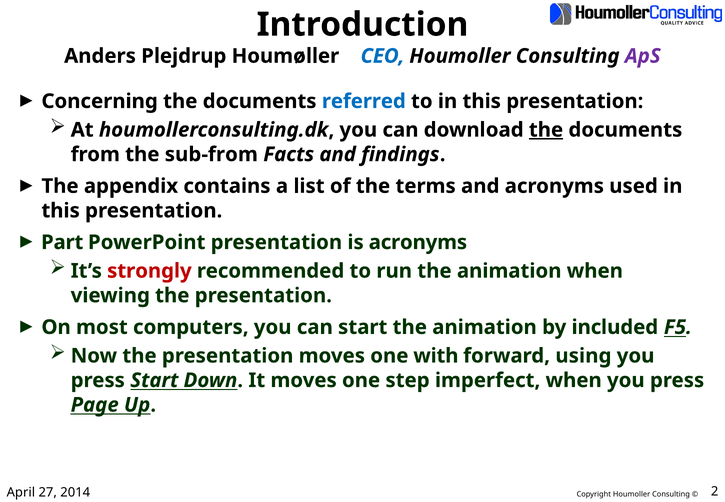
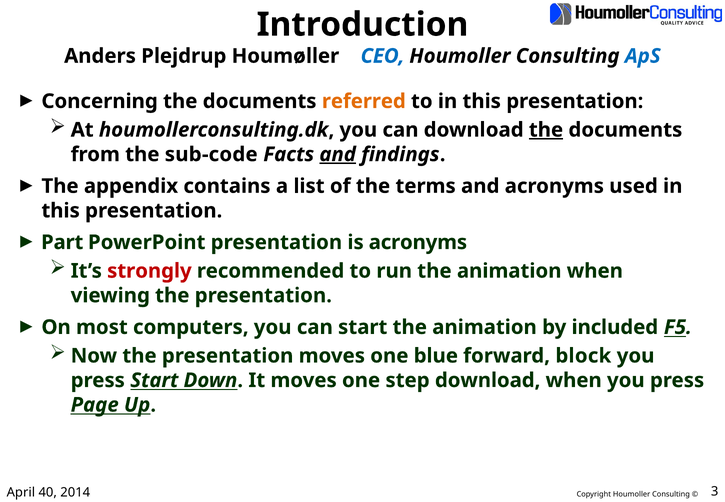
ApS colour: purple -> blue
referred colour: blue -> orange
sub-from: sub-from -> sub-code
and at (338, 154) underline: none -> present
with: with -> blue
using: using -> block
step imperfect: imperfect -> download
27: 27 -> 40
2: 2 -> 3
